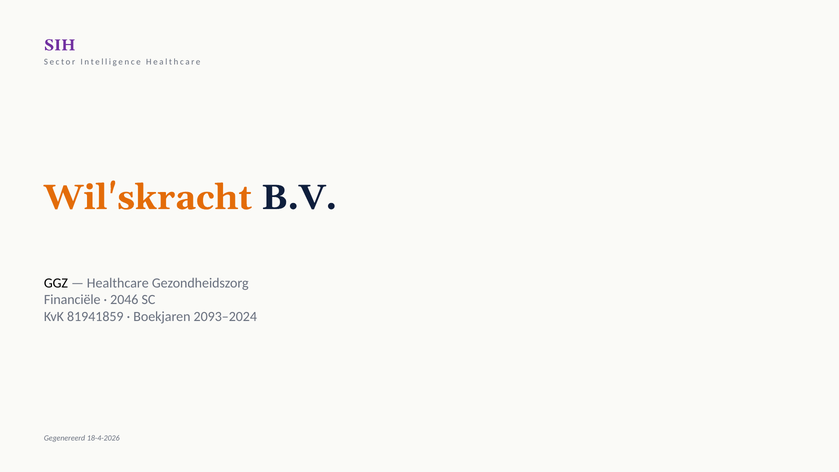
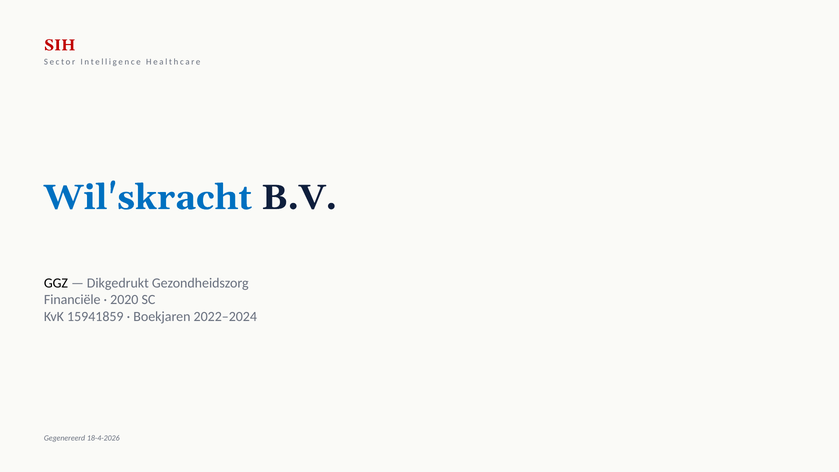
SIH colour: purple -> red
Wil'skracht colour: orange -> blue
Healthcare at (118, 283): Healthcare -> Dikgedrukt
2046: 2046 -> 2020
81941859: 81941859 -> 15941859
2093–2024: 2093–2024 -> 2022–2024
